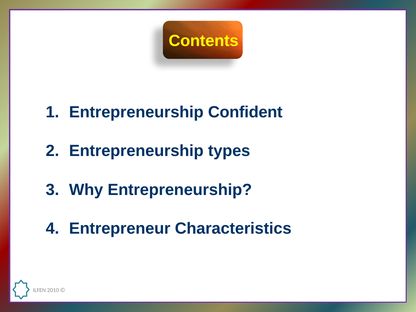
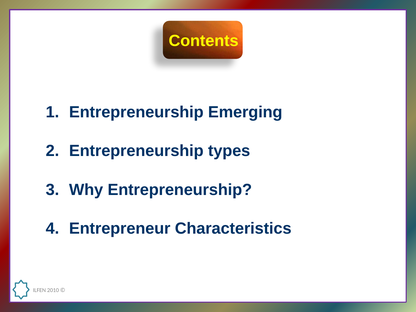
Confident: Confident -> Emerging
